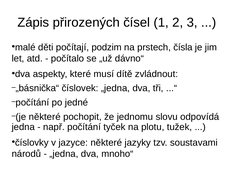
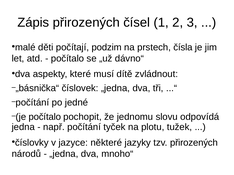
je některé: některé -> počítalo
tzv soustavami: soustavami -> přirozených
